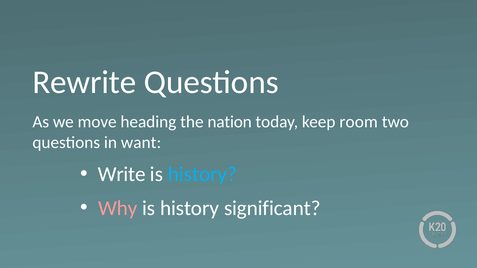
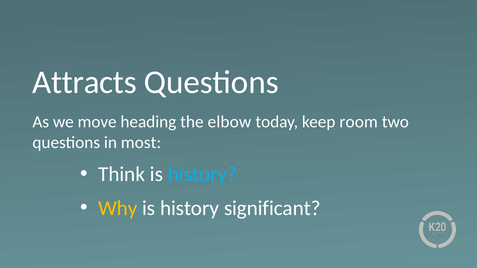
Rewrite: Rewrite -> Attracts
nation: nation -> elbow
want: want -> most
Write: Write -> Think
Why colour: pink -> yellow
